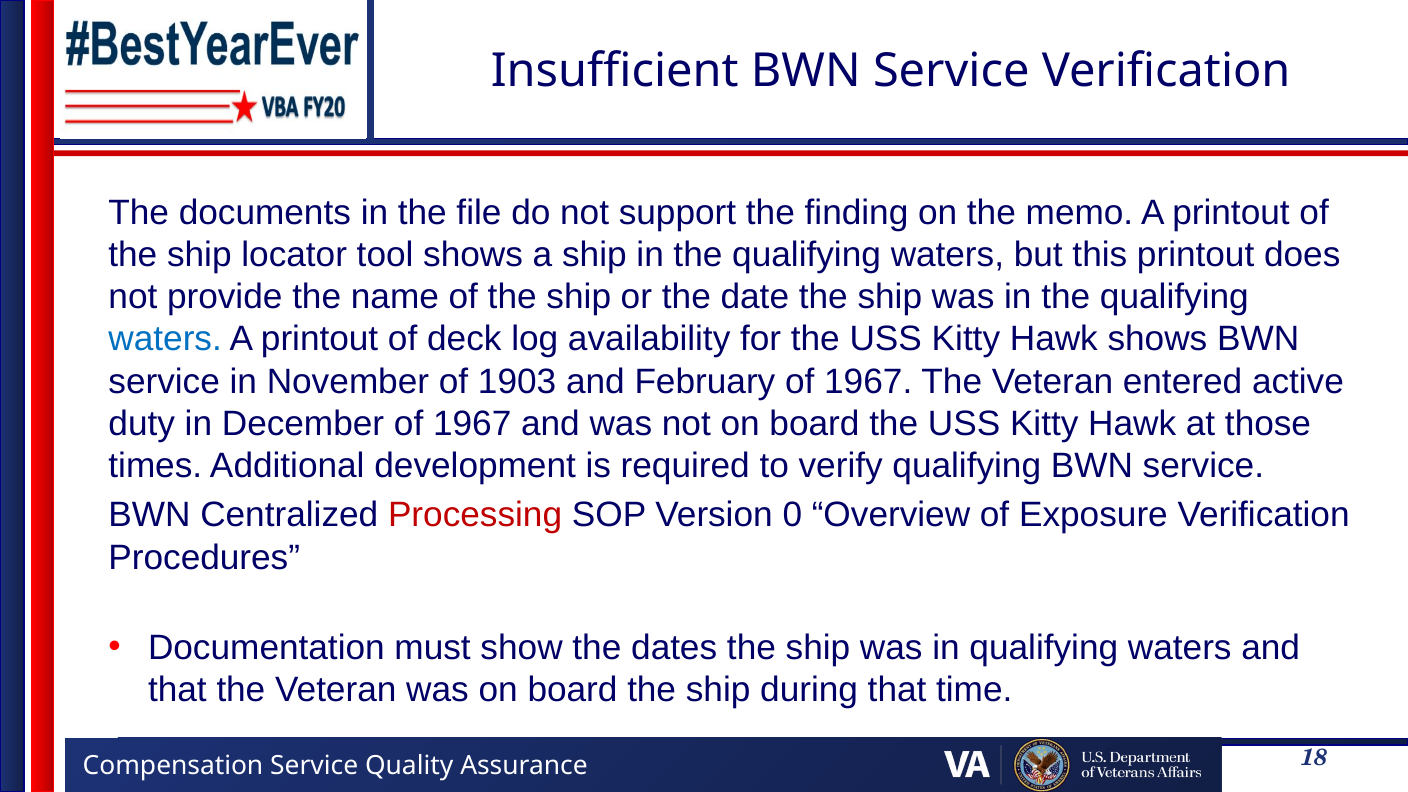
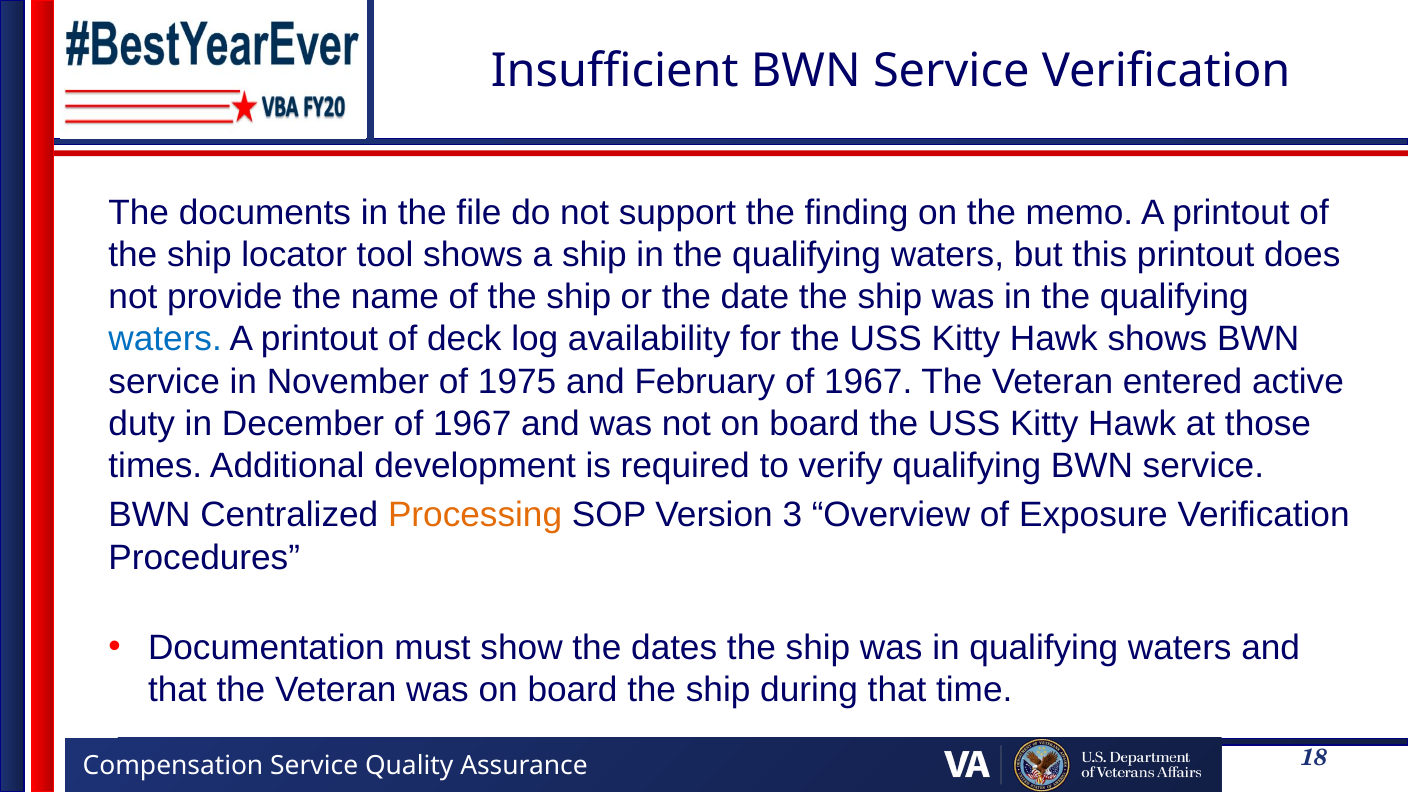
1903: 1903 -> 1975
Processing colour: red -> orange
0: 0 -> 3
